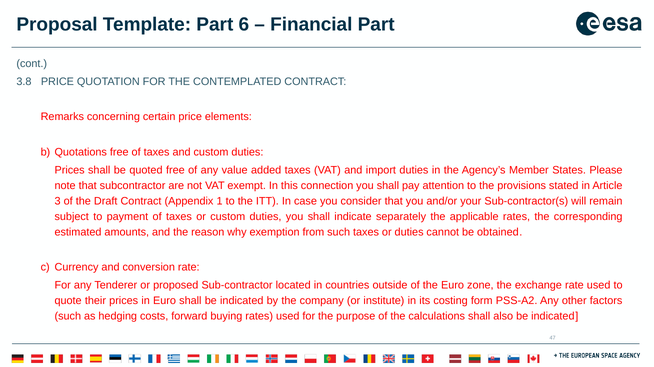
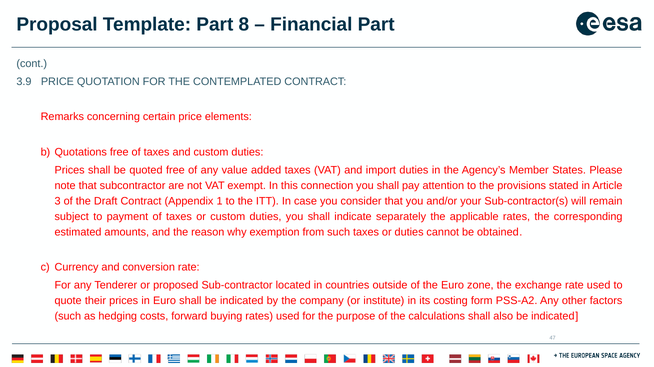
6: 6 -> 8
3.8: 3.8 -> 3.9
